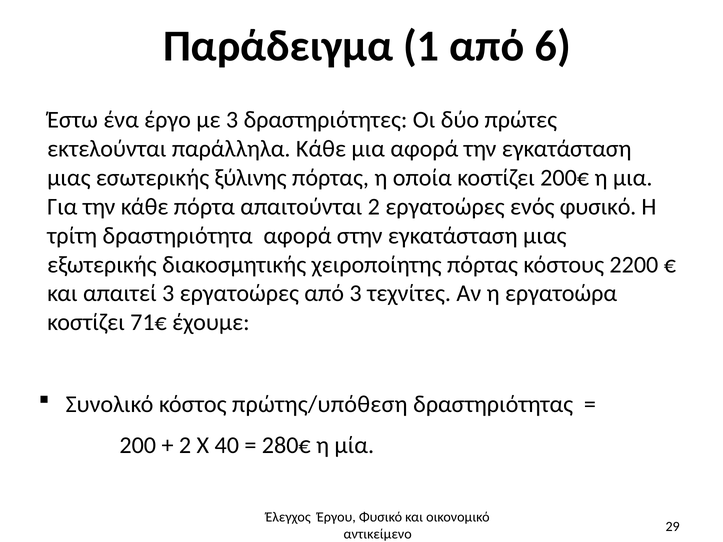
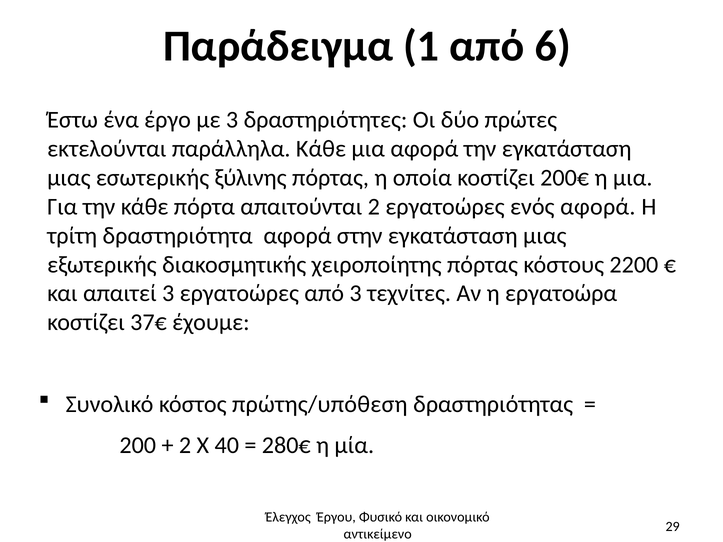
ενός φυσικό: φυσικό -> αφορά
71€: 71€ -> 37€
